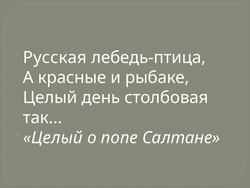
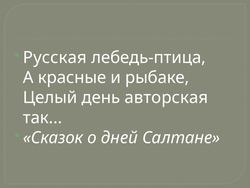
столбовая: столбовая -> авторская
Целый at (53, 137): Целый -> Сказок
попе: попе -> дней
